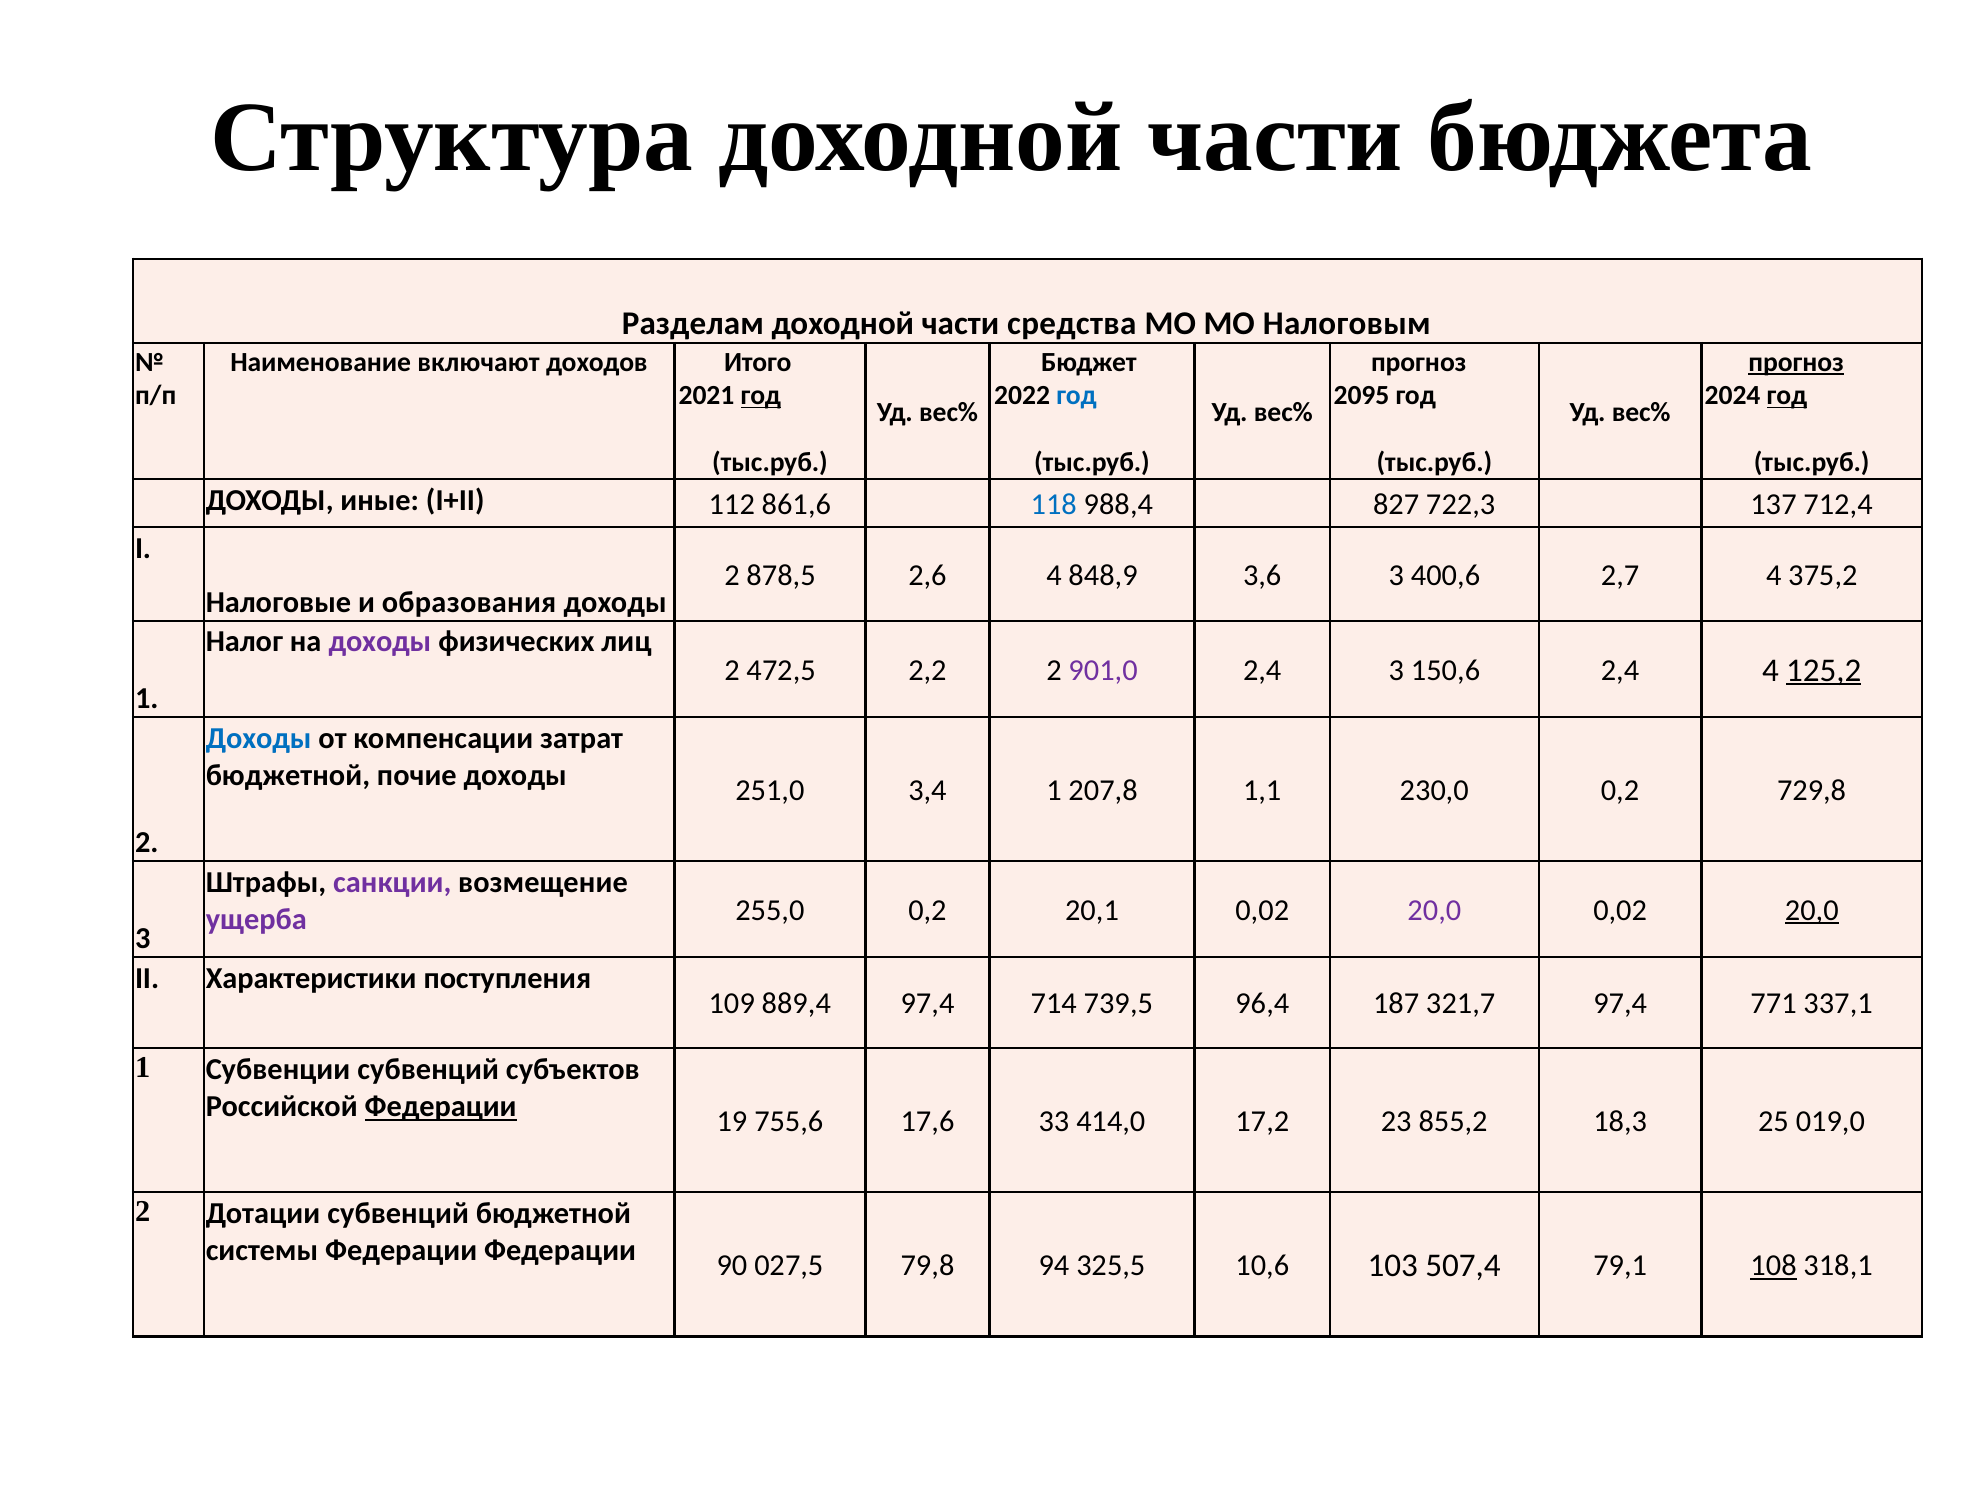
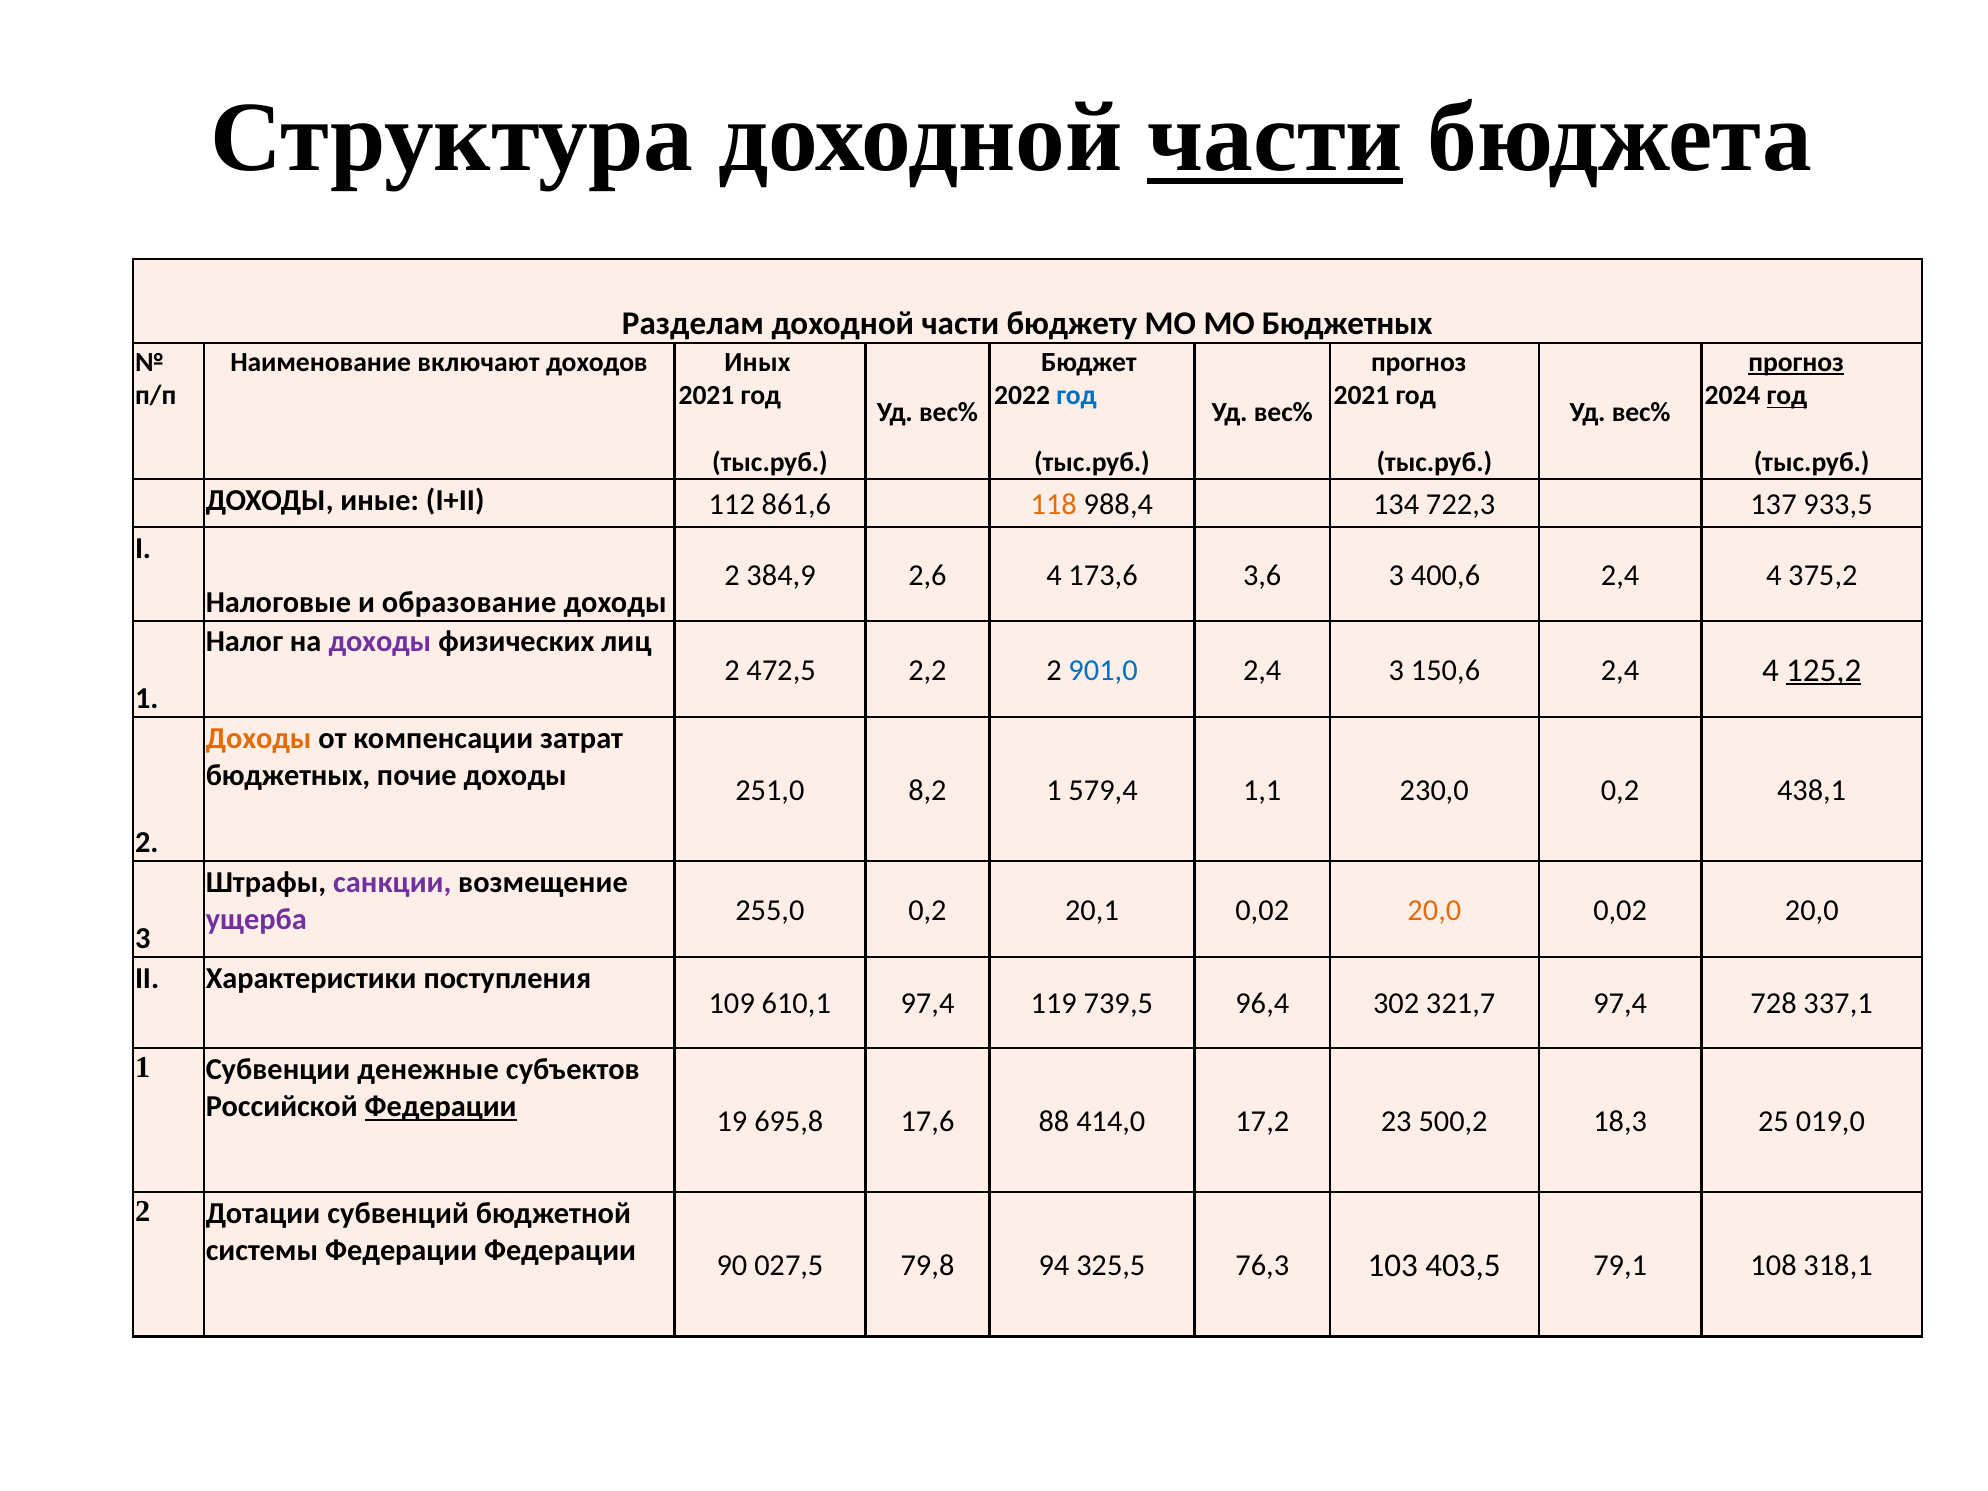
части at (1275, 138) underline: none -> present
средства: средства -> бюджету
МО Налоговым: Налоговым -> Бюджетных
Итого: Итого -> Иных
год at (761, 396) underline: present -> none
2095 at (1361, 396): 2095 -> 2021
118 colour: blue -> orange
827: 827 -> 134
712,4: 712,4 -> 933,5
878,5: 878,5 -> 384,9
848,9: 848,9 -> 173,6
400,6 2,7: 2,7 -> 2,4
образования: образования -> образование
901,0 colour: purple -> blue
Доходы at (259, 738) colour: blue -> orange
бюджетной at (288, 775): бюджетной -> бюджетных
3,4: 3,4 -> 8,2
207,8: 207,8 -> 579,4
729,8: 729,8 -> 438,1
20,0 at (1434, 910) colour: purple -> orange
20,0 at (1812, 910) underline: present -> none
889,4: 889,4 -> 610,1
714: 714 -> 119
187: 187 -> 302
771: 771 -> 728
Субвенции субвенций: субвенций -> денежные
755,6: 755,6 -> 695,8
33: 33 -> 88
855,2: 855,2 -> 500,2
10,6: 10,6 -> 76,3
507,4: 507,4 -> 403,5
108 underline: present -> none
